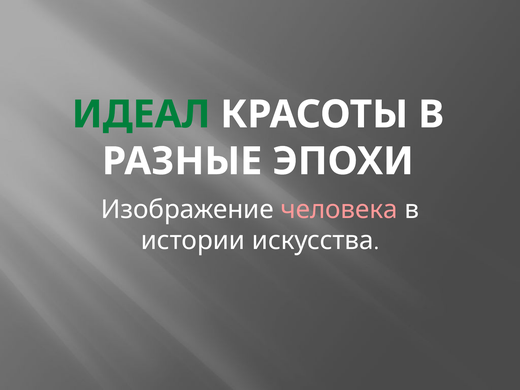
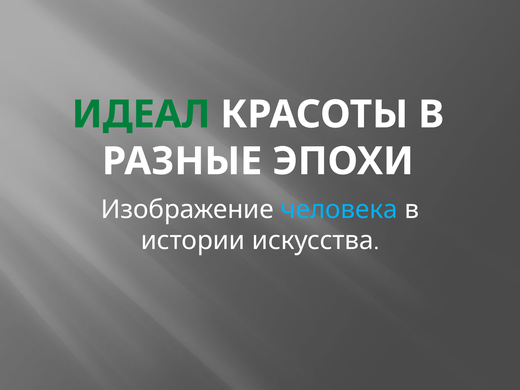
человека colour: pink -> light blue
